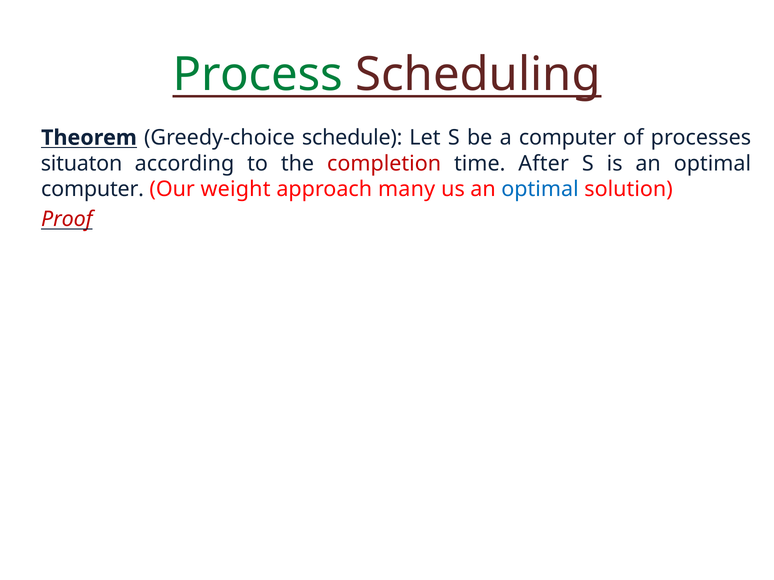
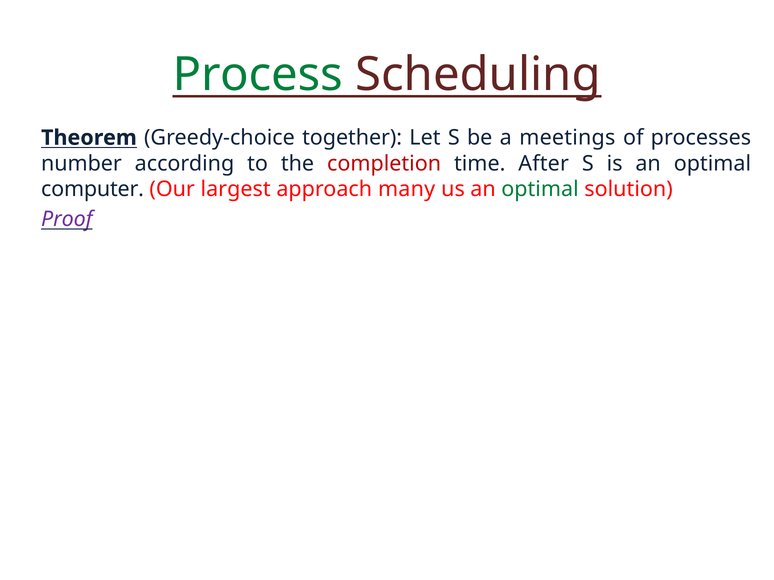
schedule: schedule -> together
a computer: computer -> meetings
situaton: situaton -> number
weight: weight -> largest
optimal at (540, 189) colour: blue -> green
Proof colour: red -> purple
